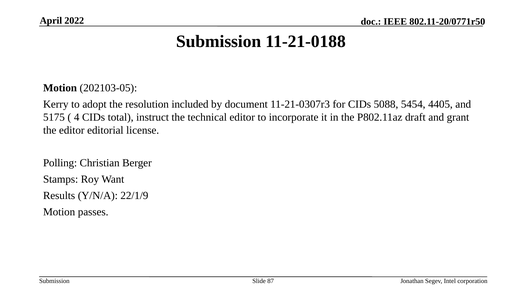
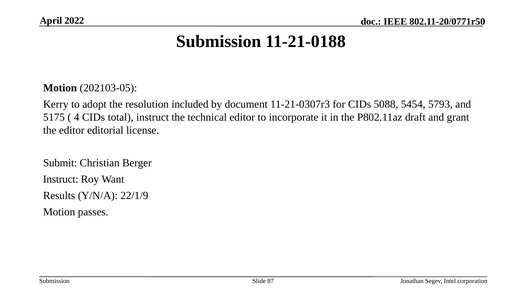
4405: 4405 -> 5793
Polling: Polling -> Submit
Stamps at (61, 180): Stamps -> Instruct
